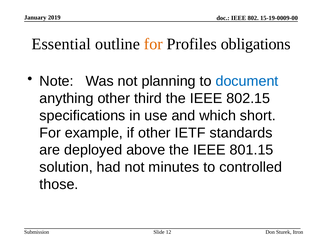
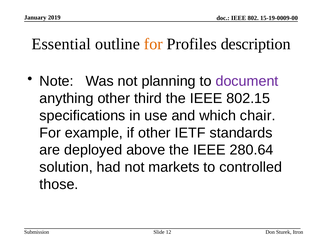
obligations: obligations -> description
document colour: blue -> purple
short: short -> chair
801.15: 801.15 -> 280.64
minutes: minutes -> markets
